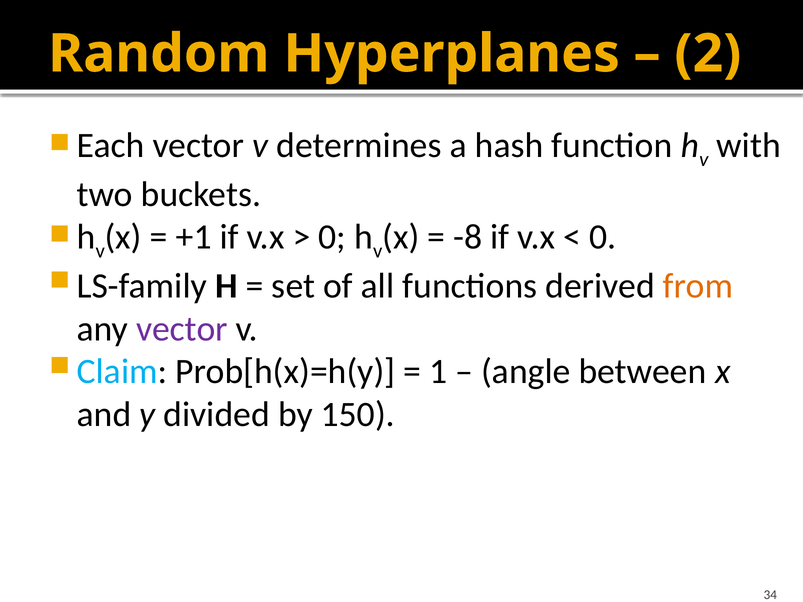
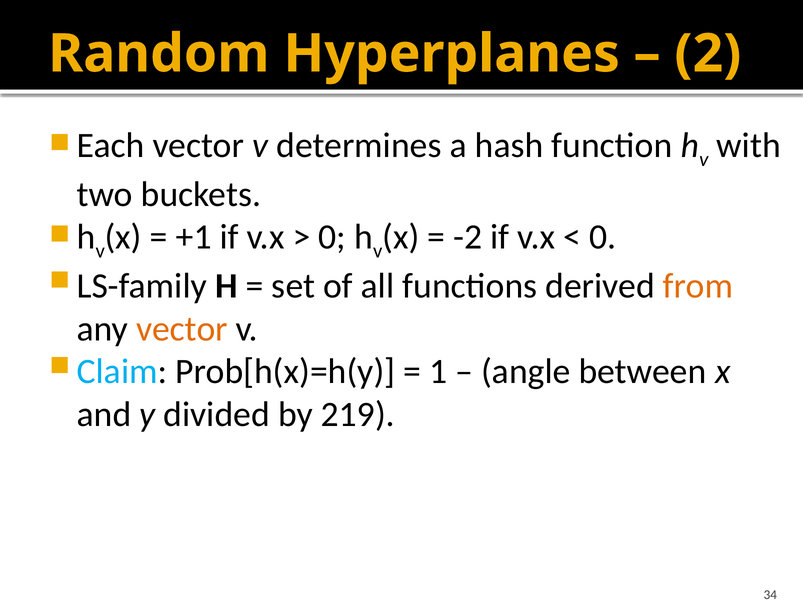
-8: -8 -> -2
vector at (182, 329) colour: purple -> orange
150: 150 -> 219
